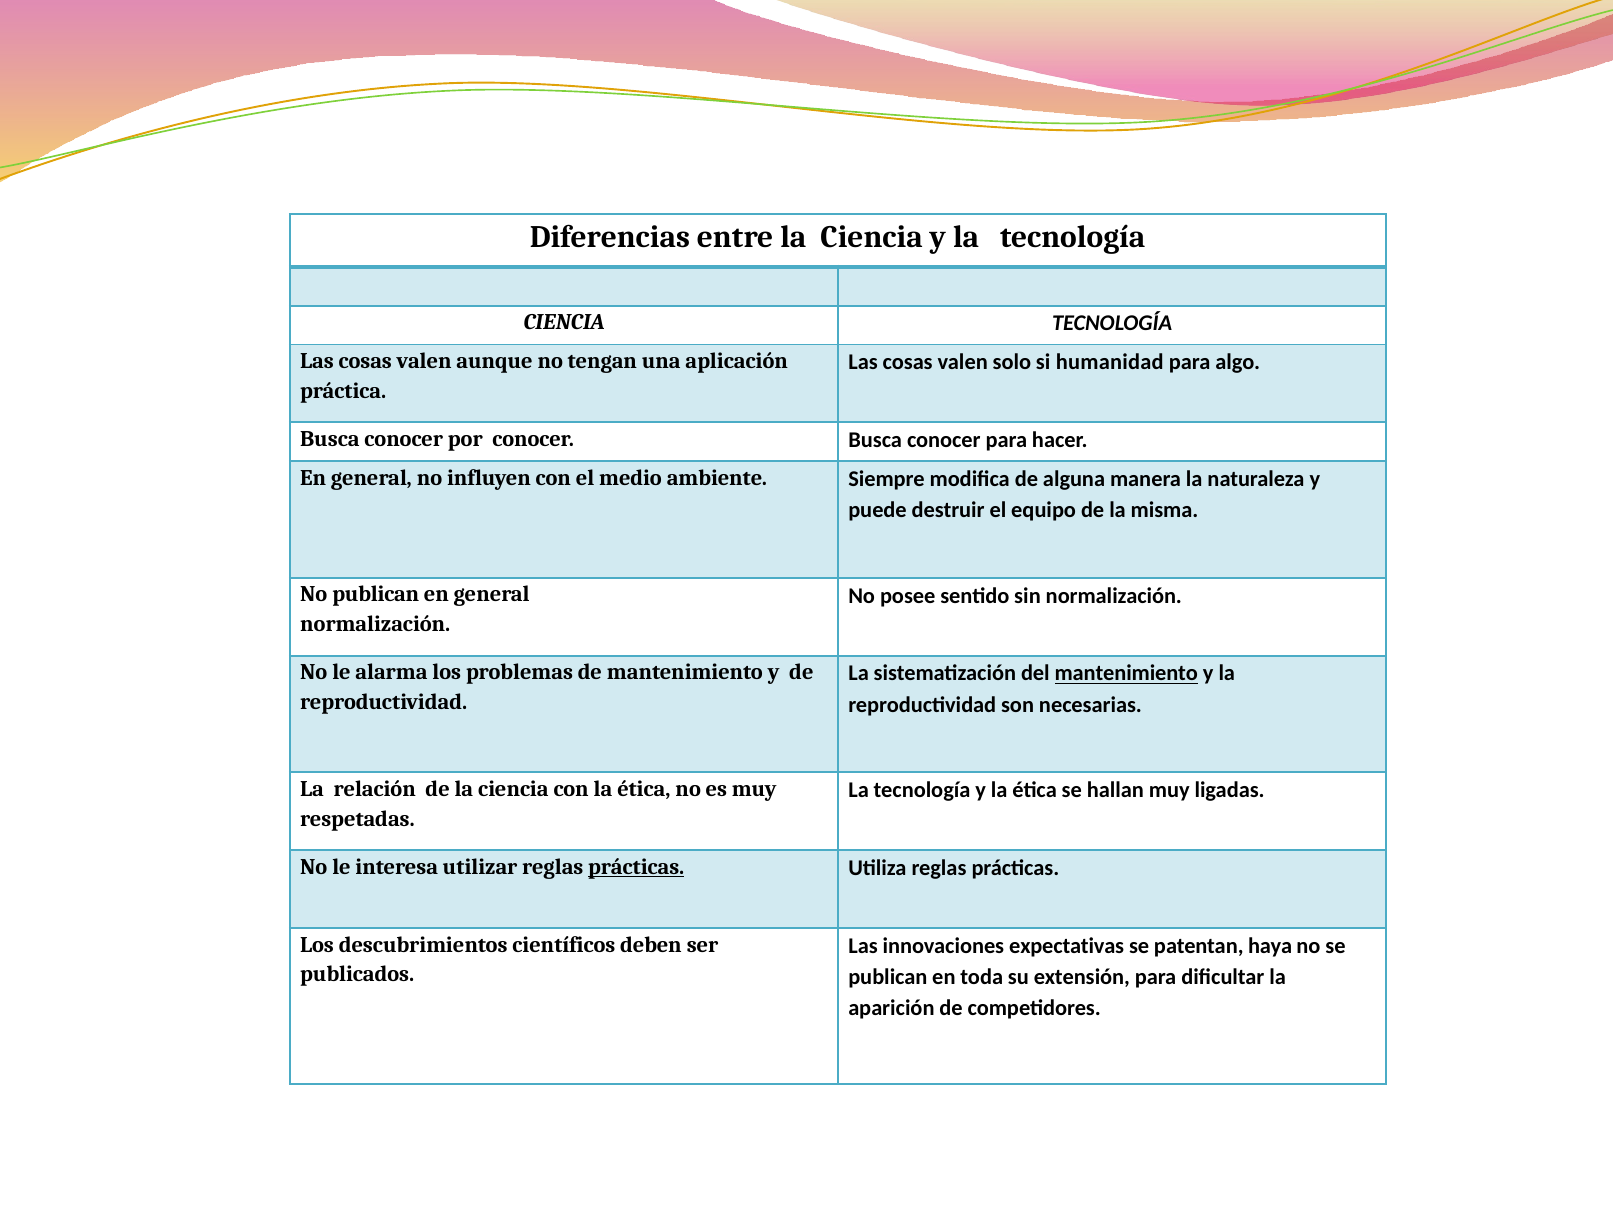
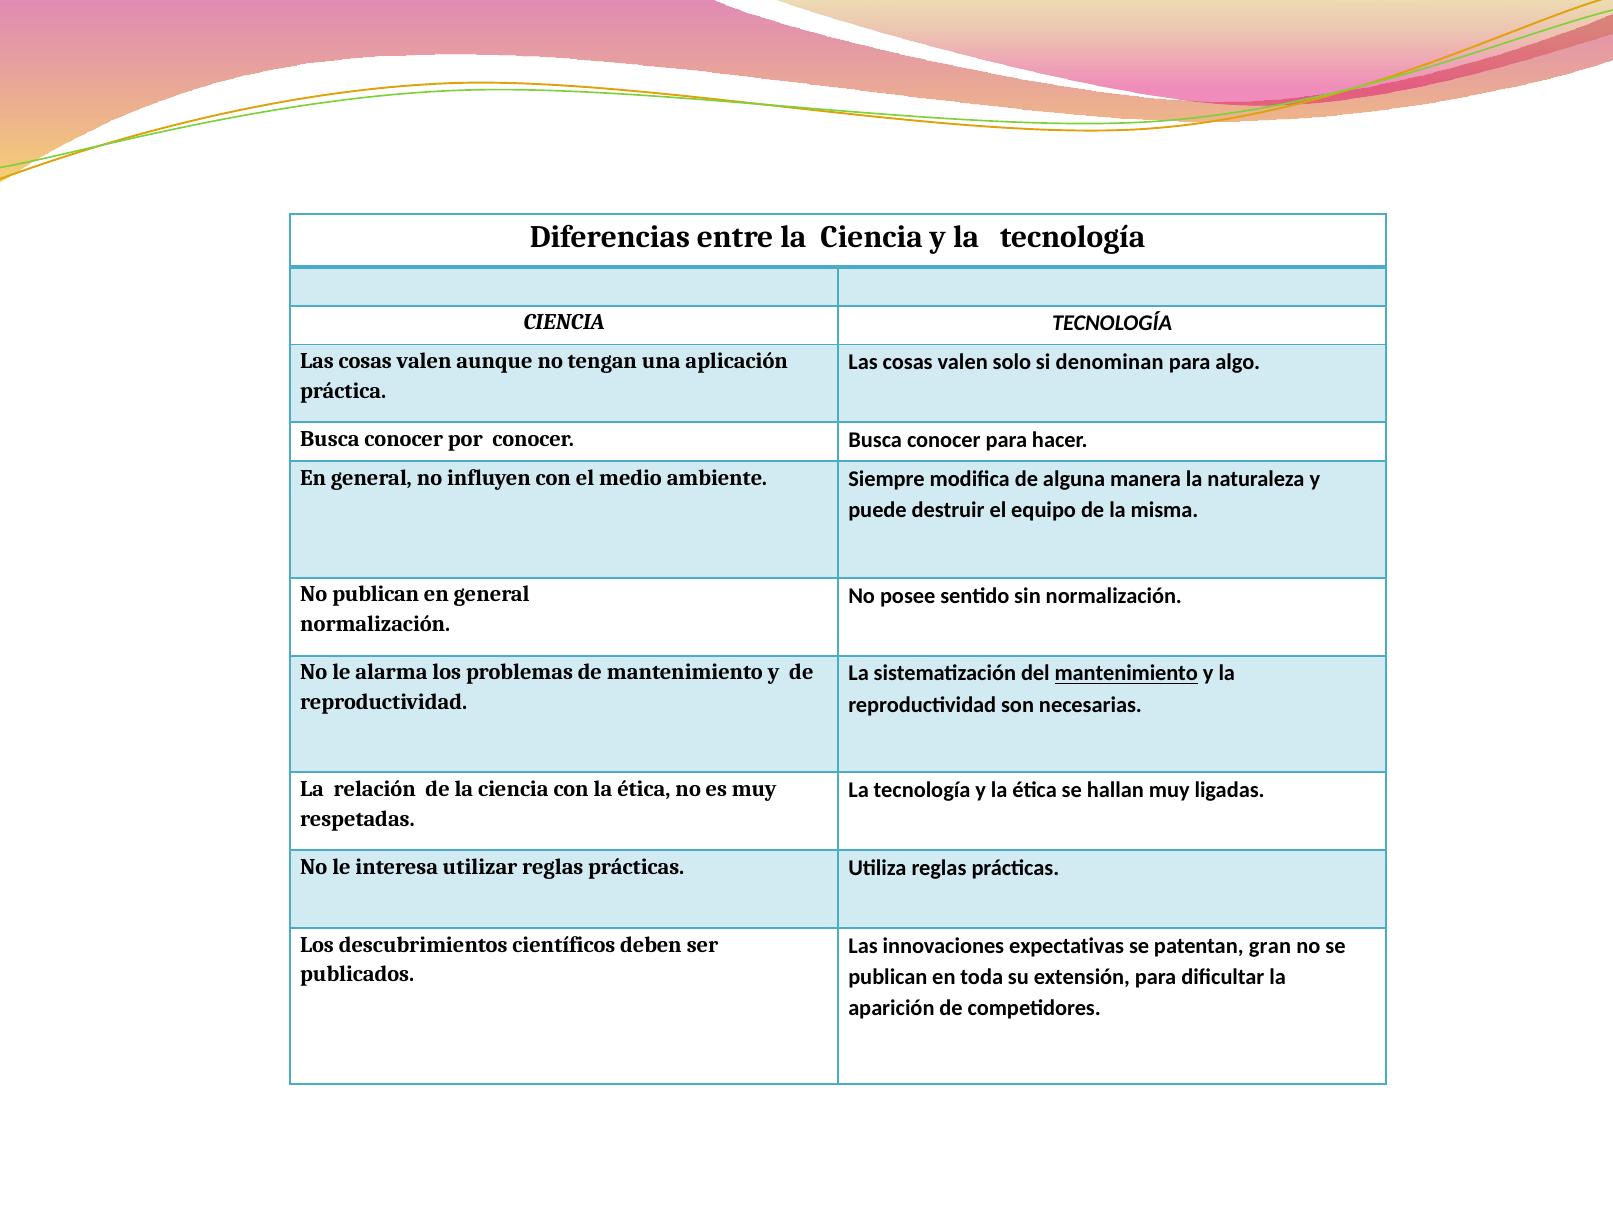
humanidad: humanidad -> denominan
prácticas at (636, 867) underline: present -> none
haya: haya -> gran
